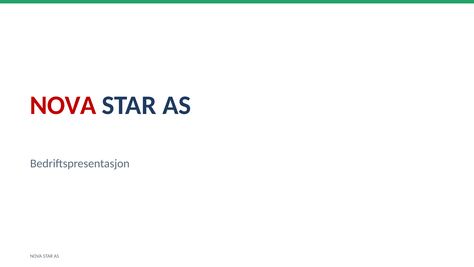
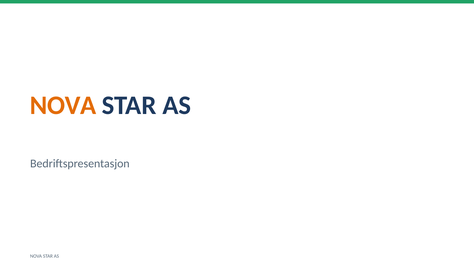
NOVA at (63, 105) colour: red -> orange
